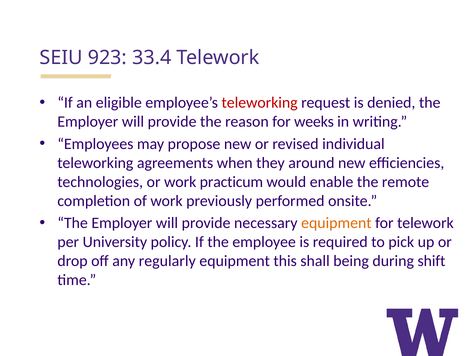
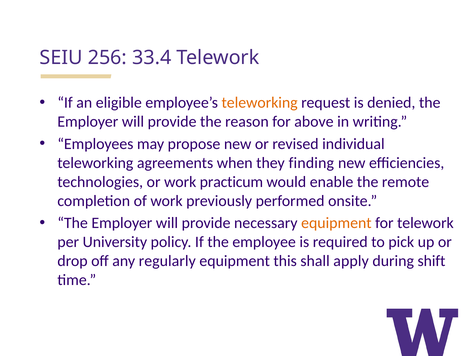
923: 923 -> 256
teleworking at (260, 103) colour: red -> orange
weeks: weeks -> above
around: around -> finding
being: being -> apply
